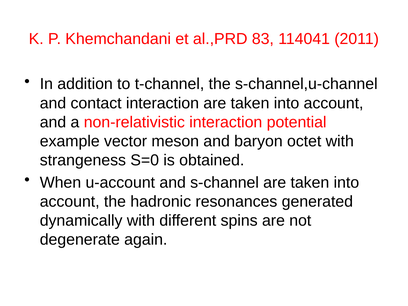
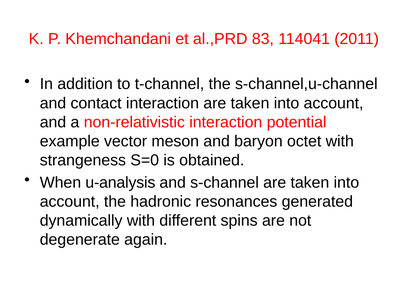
u-account: u-account -> u-analysis
